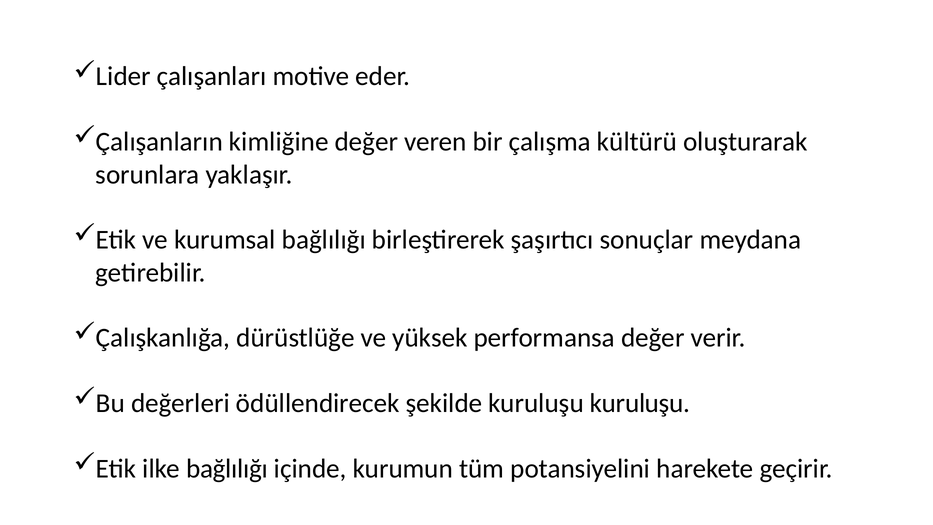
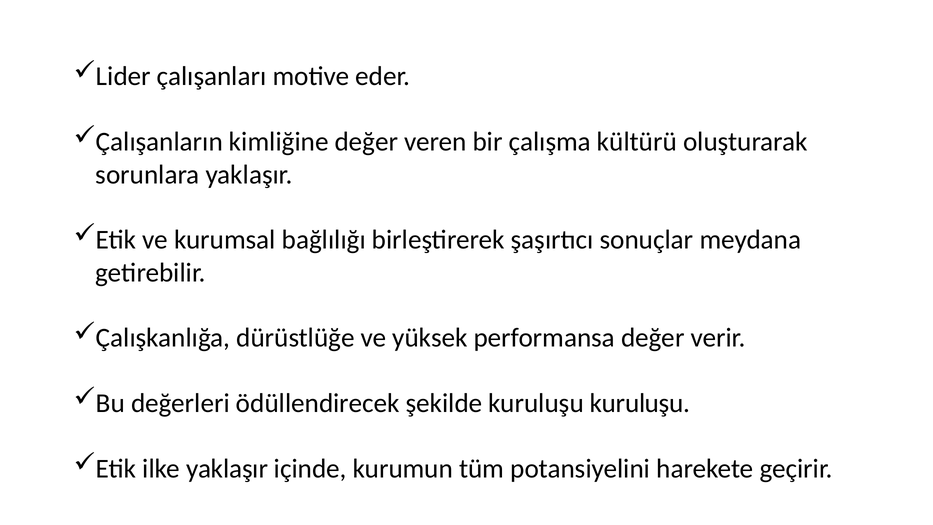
ilke bağlılığı: bağlılığı -> yaklaşır
